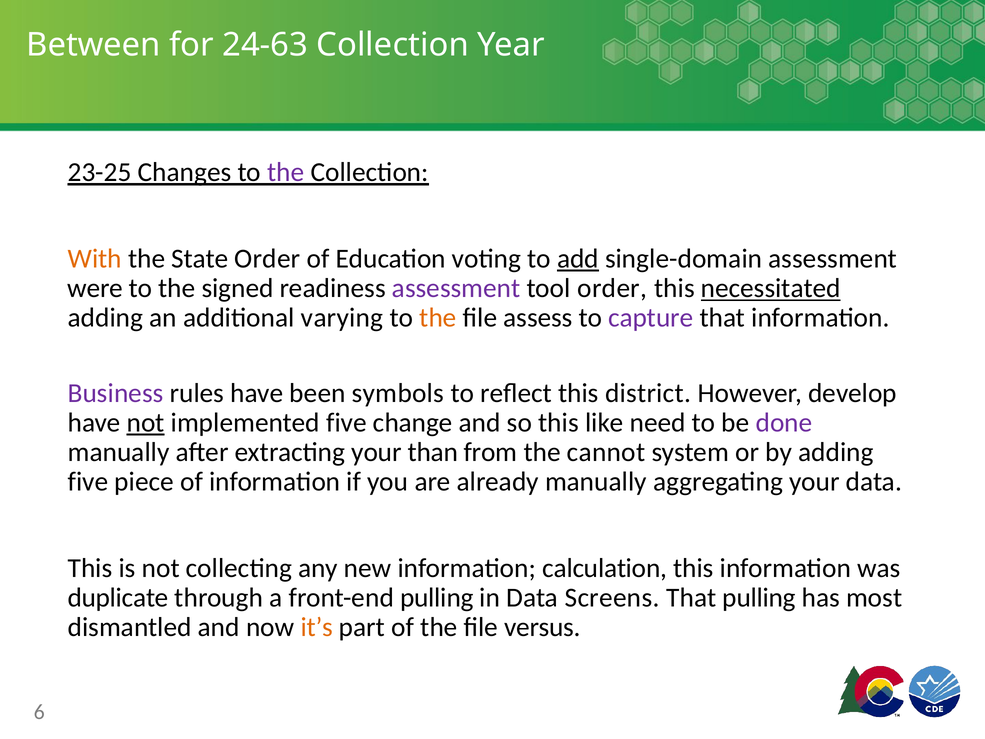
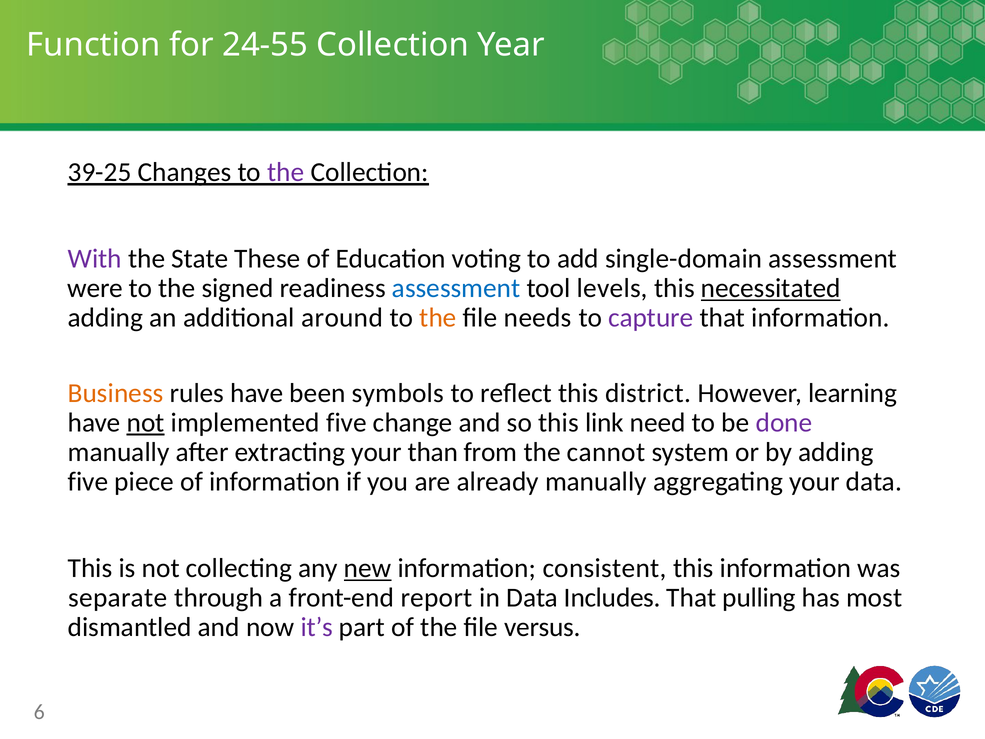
Between: Between -> Function
24-63: 24-63 -> 24-55
23-25: 23-25 -> 39-25
With colour: orange -> purple
State Order: Order -> These
add underline: present -> none
assessment at (456, 288) colour: purple -> blue
tool order: order -> levels
varying: varying -> around
assess: assess -> needs
Business colour: purple -> orange
develop: develop -> learning
like: like -> link
new underline: none -> present
calculation: calculation -> consistent
duplicate: duplicate -> separate
front-end pulling: pulling -> report
Screens: Screens -> Includes
it’s colour: orange -> purple
